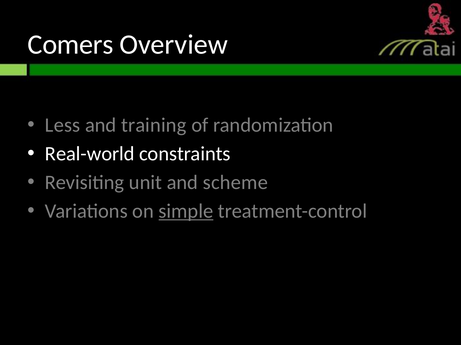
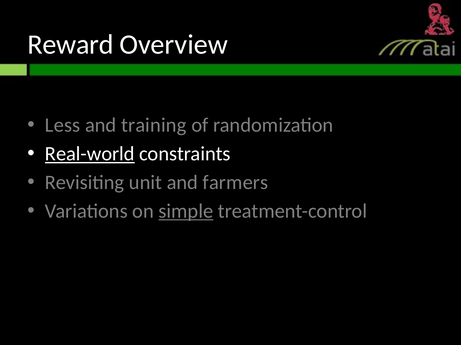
Comers: Comers -> Reward
Real-world underline: none -> present
scheme: scheme -> farmers
